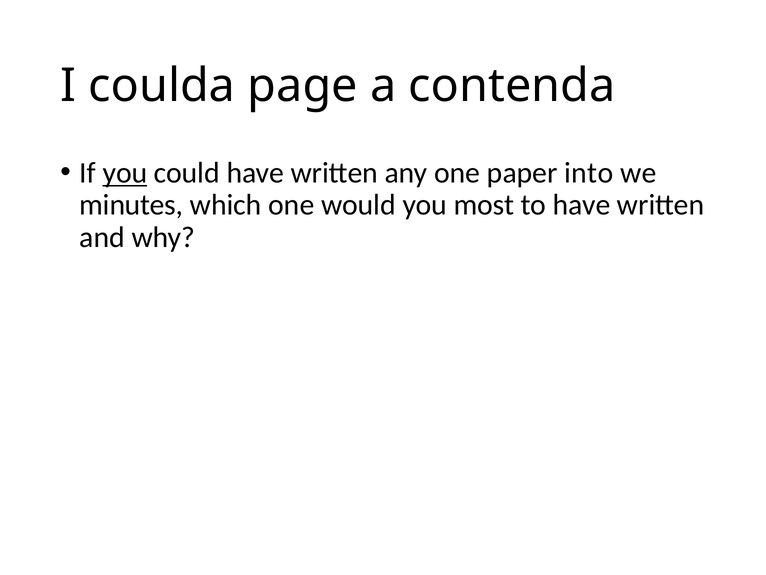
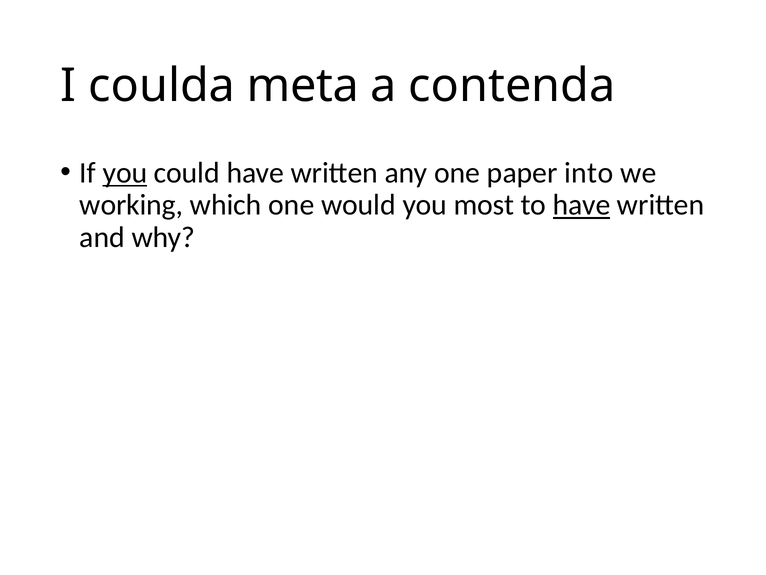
page: page -> meta
minutes: minutes -> working
have at (582, 205) underline: none -> present
